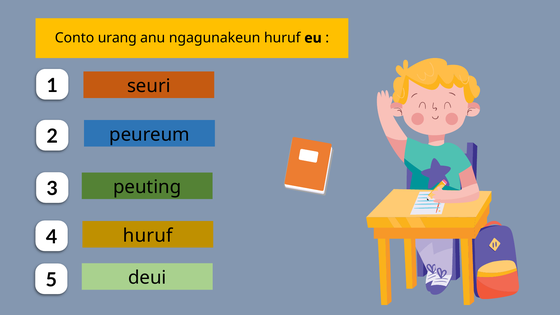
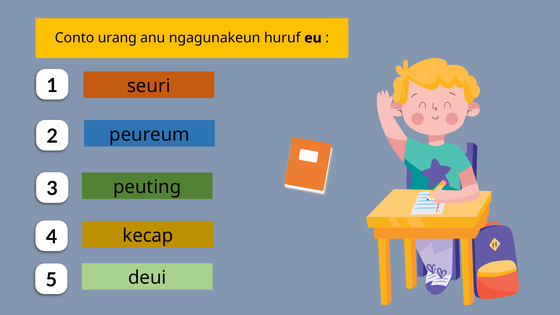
4 huruf: huruf -> kecap
